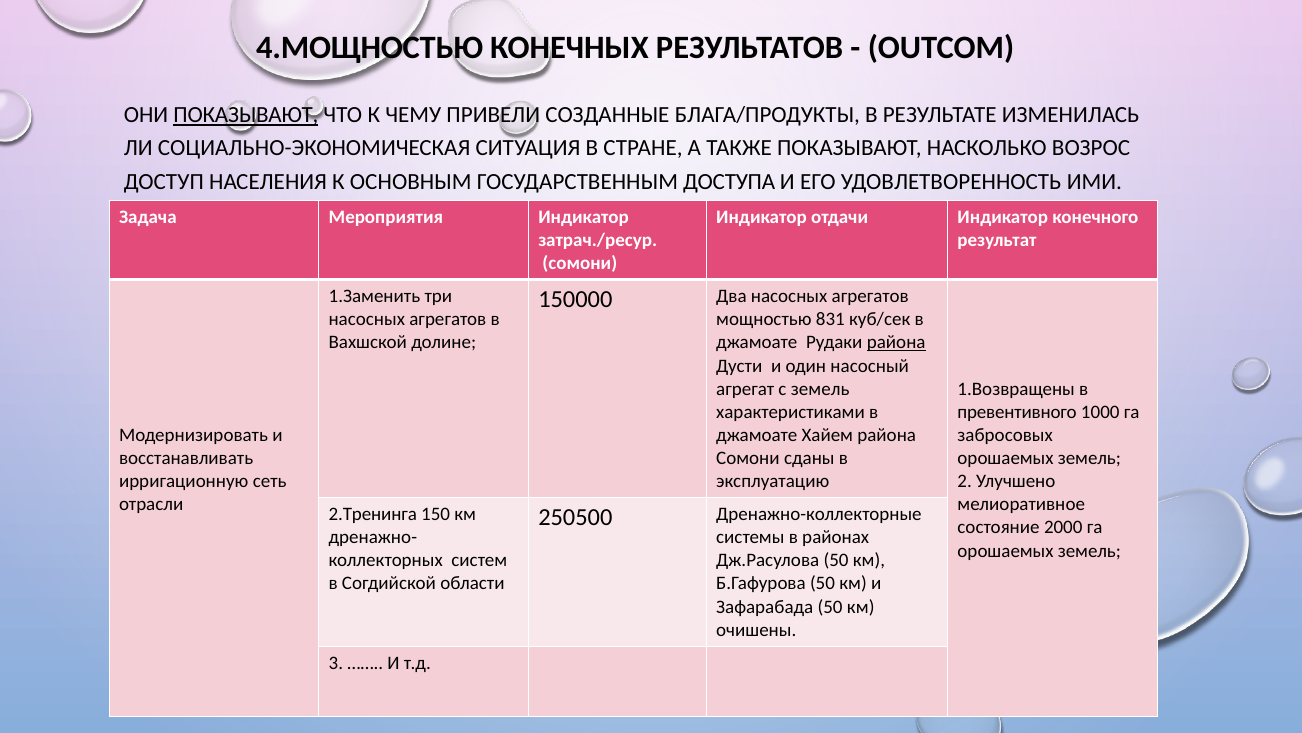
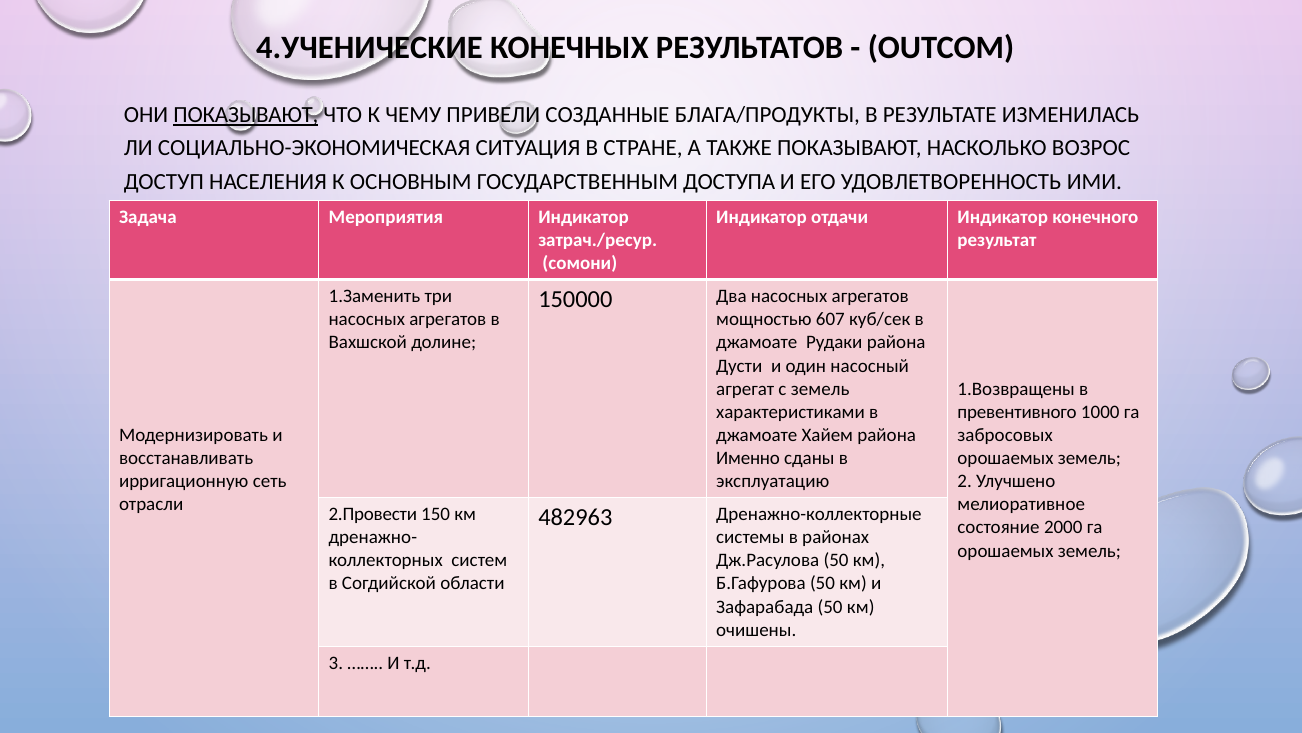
4.МОЩНОСТЬЮ: 4.МОЩНОСТЬЮ -> 4.УЧЕНИЧЕСКИЕ
831: 831 -> 607
района at (896, 342) underline: present -> none
Сомони at (748, 458): Сомони -> Именно
2.Тренинга: 2.Тренинга -> 2.Провести
250500: 250500 -> 482963
